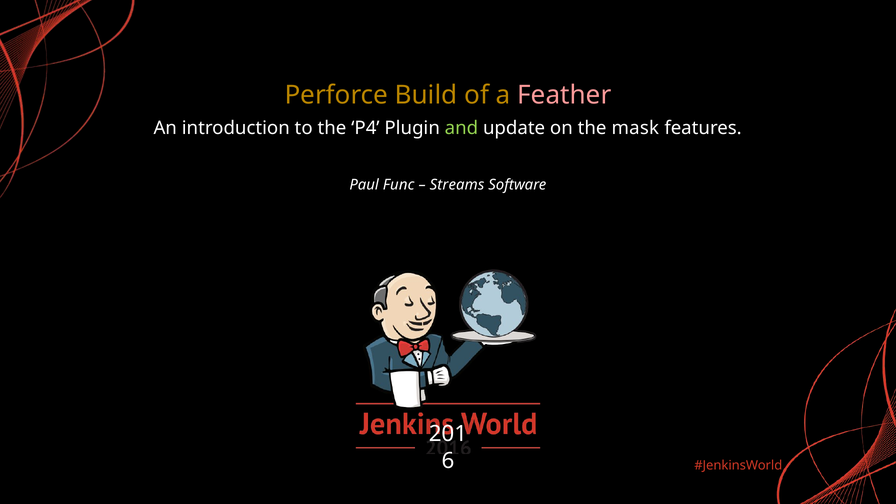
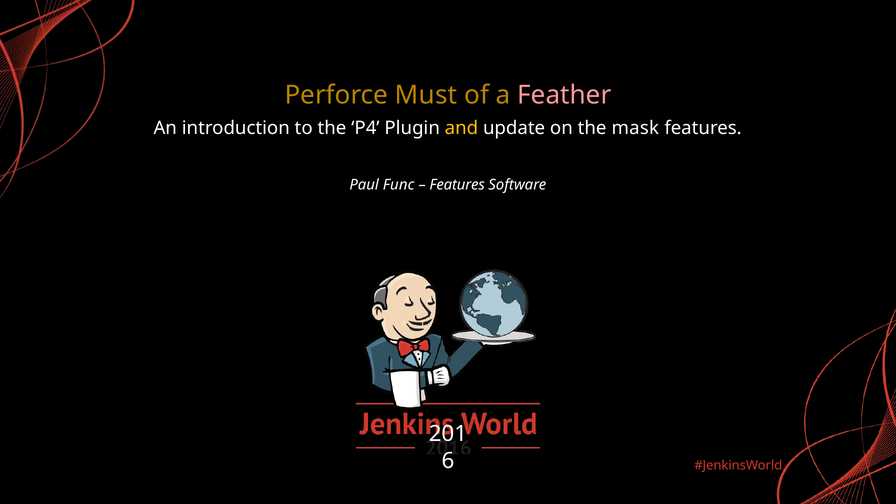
Build: Build -> Must
and colour: light green -> yellow
Streams at (457, 185): Streams -> Features
